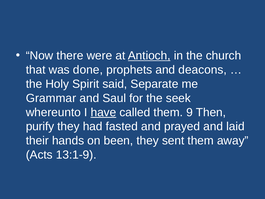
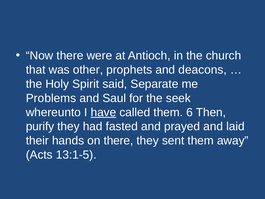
Antioch underline: present -> none
done: done -> other
Grammar: Grammar -> Problems
9: 9 -> 6
on been: been -> there
13:1-9: 13:1-9 -> 13:1-5
